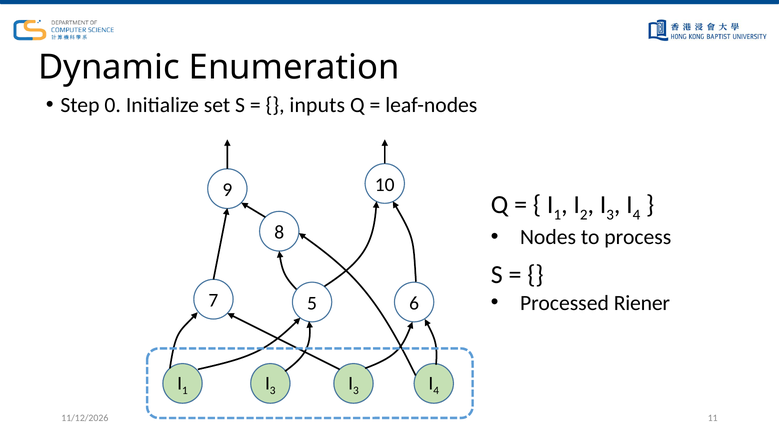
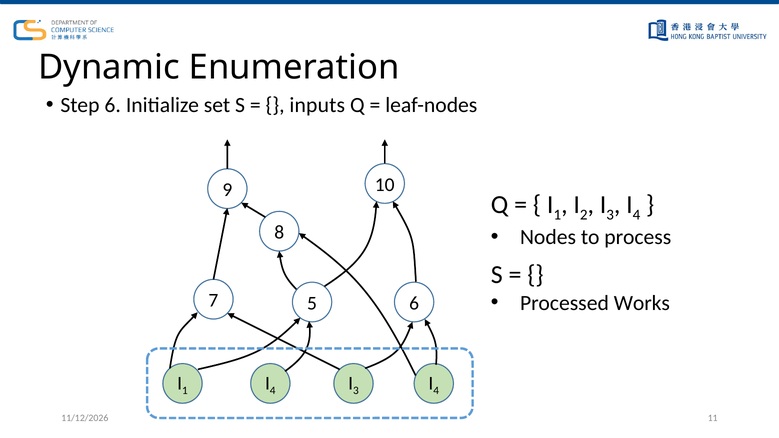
Step 0: 0 -> 6
Riener: Riener -> Works
3 at (273, 391): 3 -> 4
